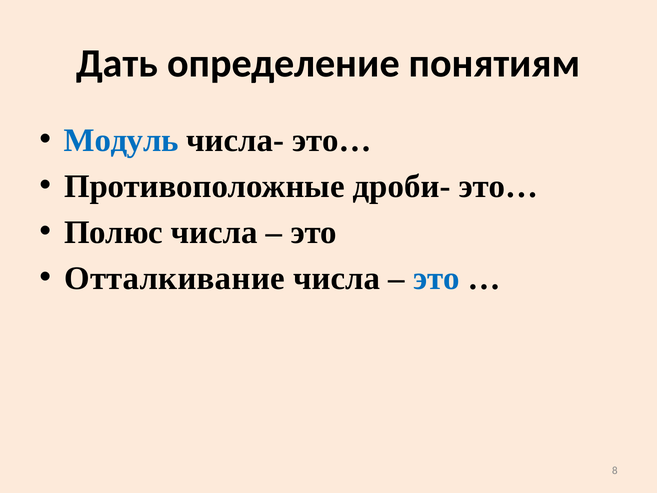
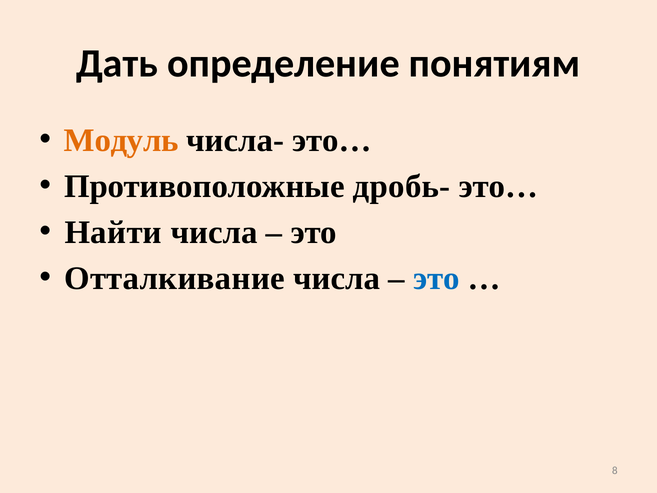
Модуль colour: blue -> orange
дроби-: дроби- -> дробь-
Полюс: Полюс -> Найти
